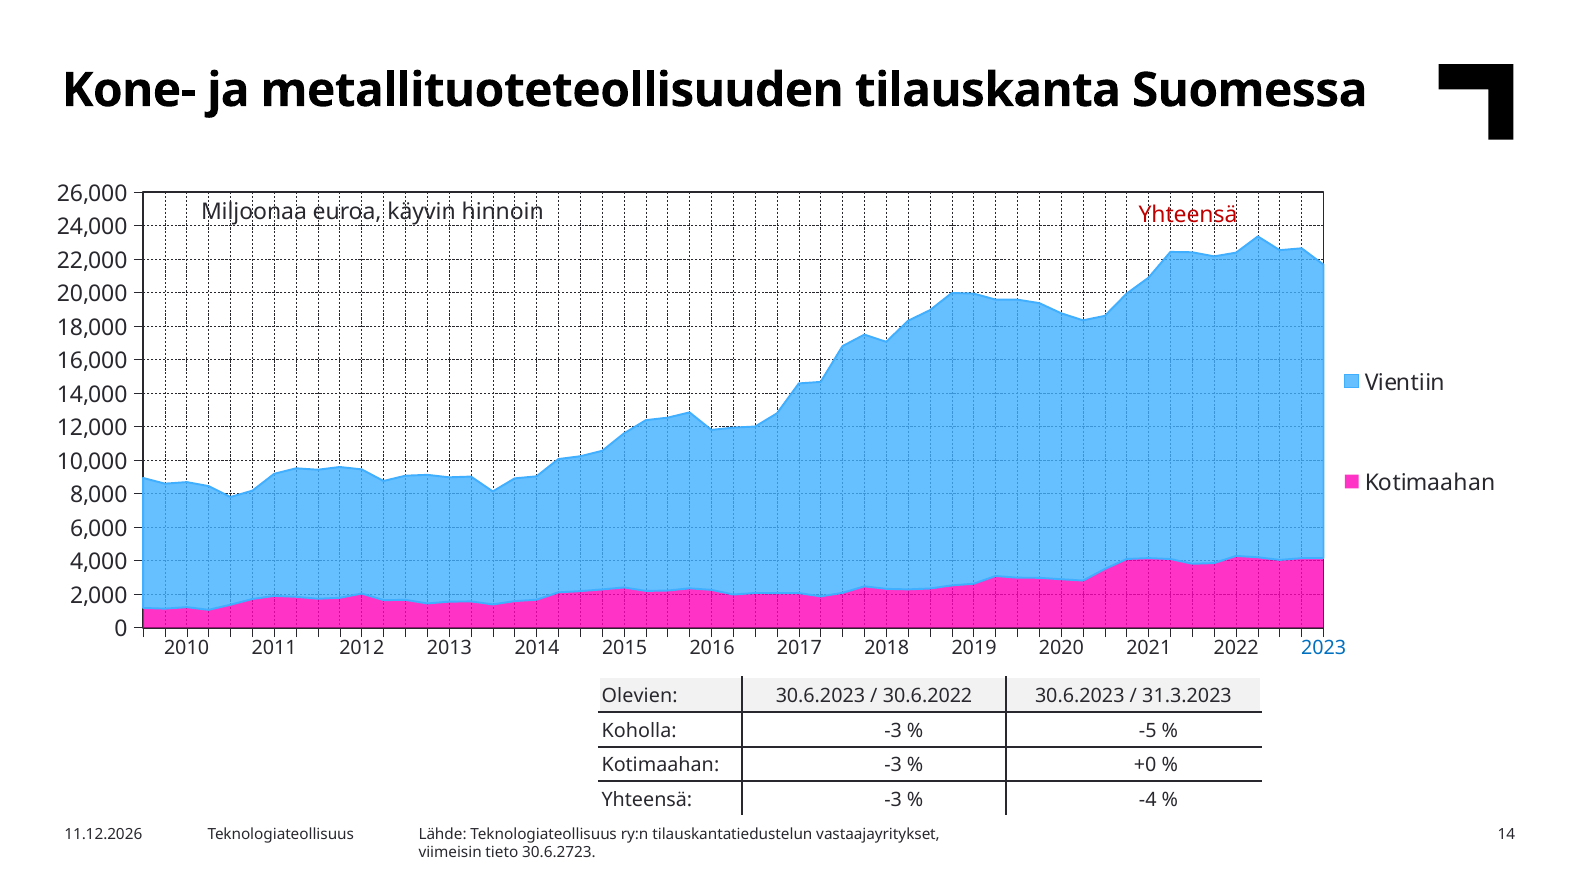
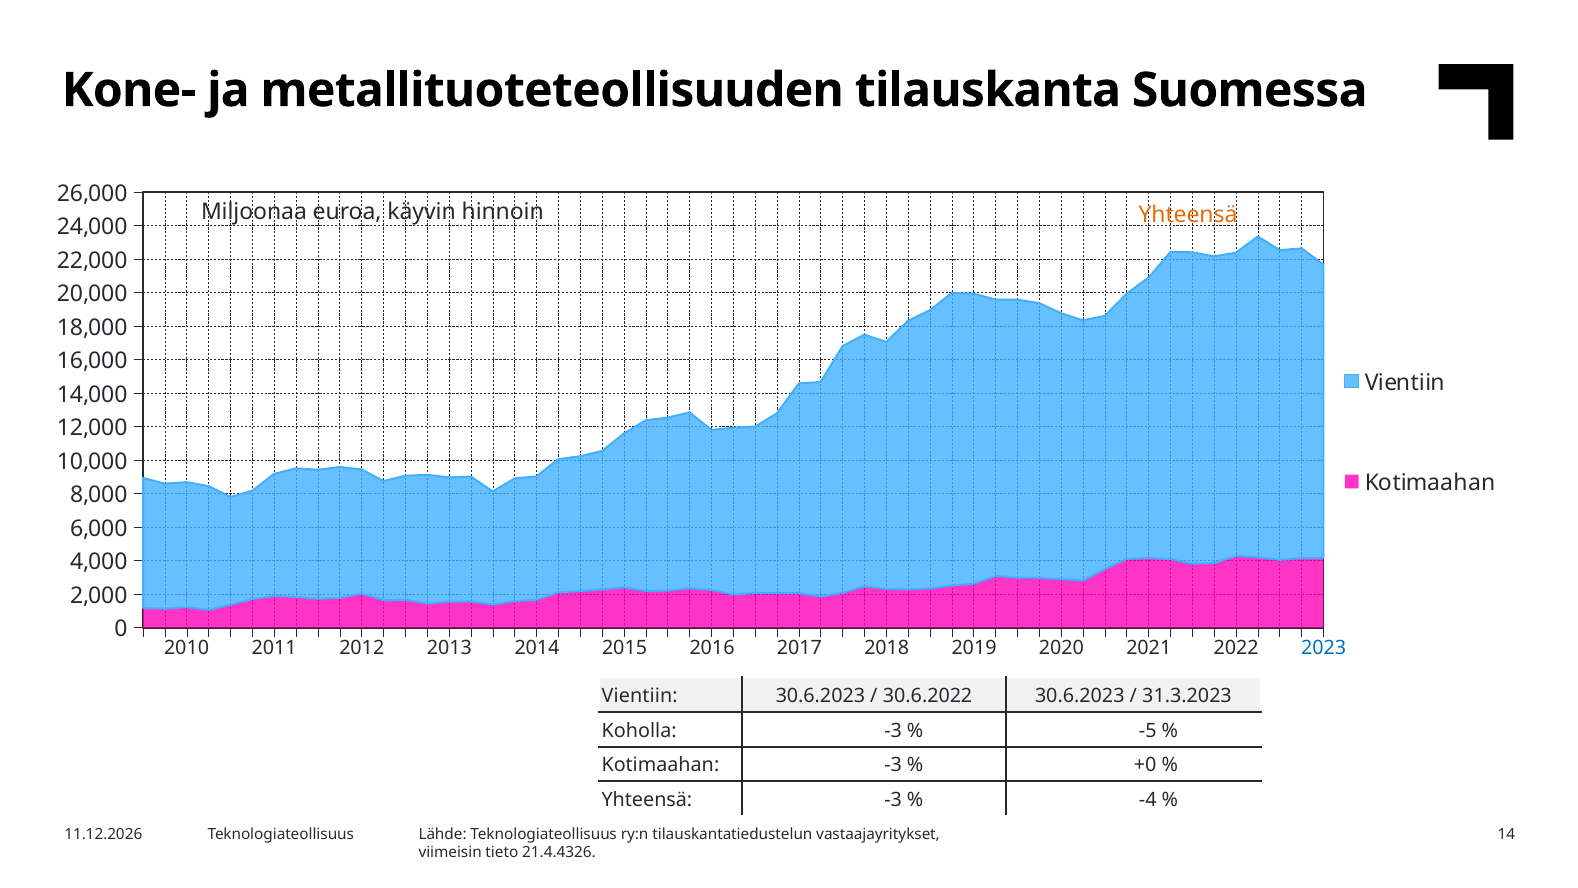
Yhteensä at (1188, 215) colour: red -> orange
Olevien at (640, 696): Olevien -> Vientiin
30.6.2723: 30.6.2723 -> 21.4.4326
